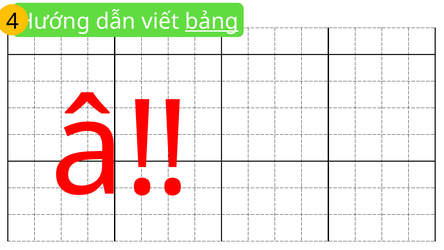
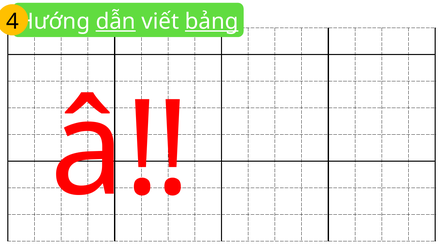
dẫn underline: none -> present
